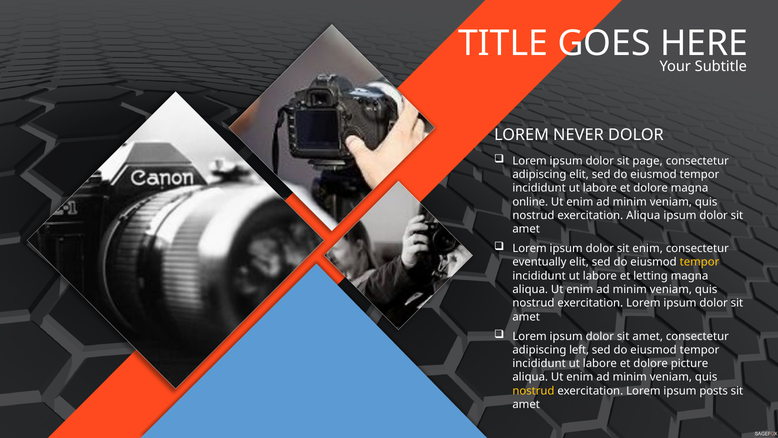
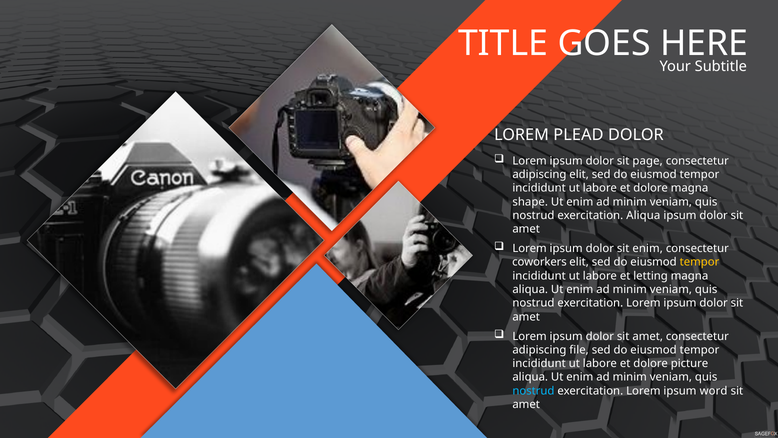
NEVER: NEVER -> PLEAD
online: online -> shape
eventually: eventually -> coworkers
left: left -> file
nostrud at (533, 390) colour: yellow -> light blue
posts: posts -> word
